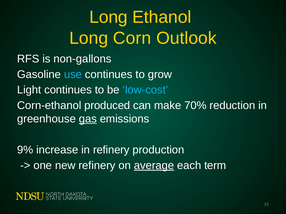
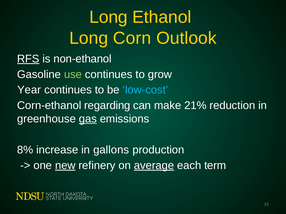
RFS underline: none -> present
non-gallons: non-gallons -> non-ethanol
use colour: light blue -> light green
Light: Light -> Year
produced: produced -> regarding
70%: 70% -> 21%
9%: 9% -> 8%
in refinery: refinery -> gallons
new underline: none -> present
